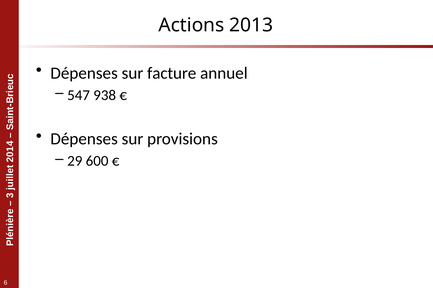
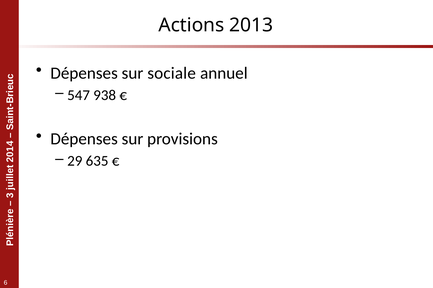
facture: facture -> sociale
600: 600 -> 635
